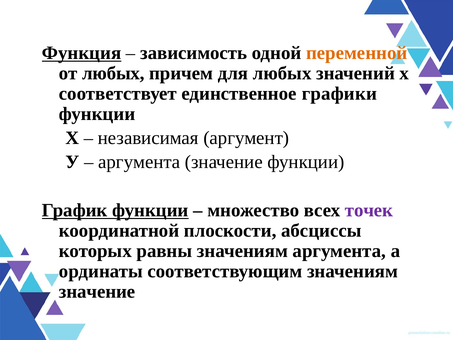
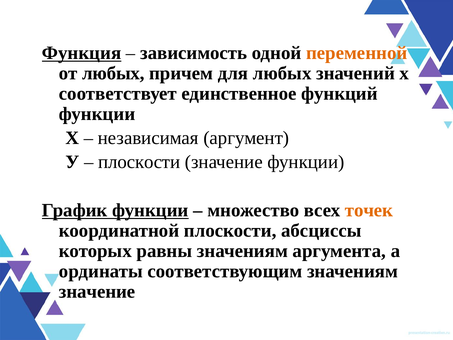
графики: графики -> функций
аргумента at (139, 162): аргумента -> плоскости
точек colour: purple -> orange
